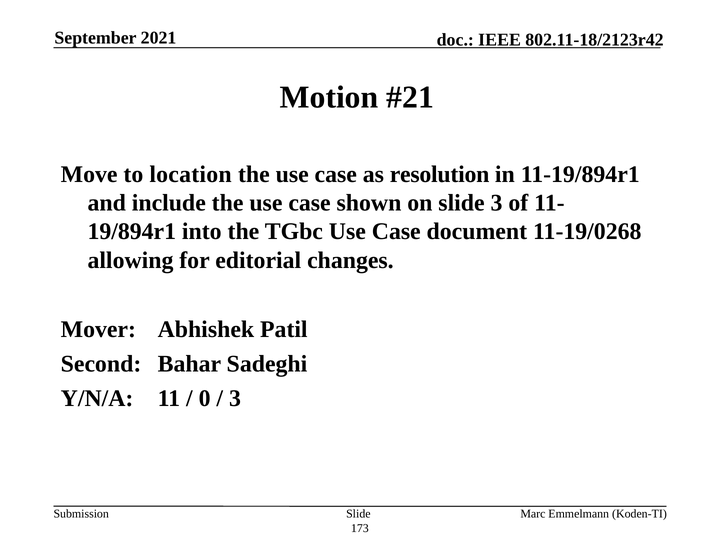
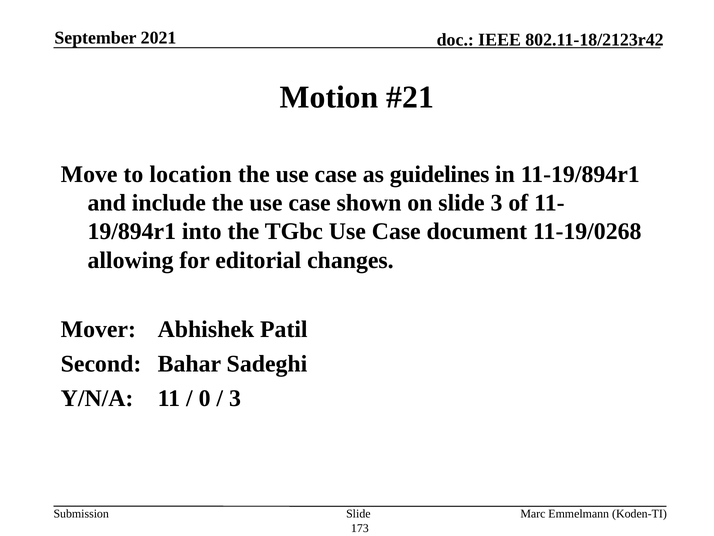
resolution: resolution -> guidelines
